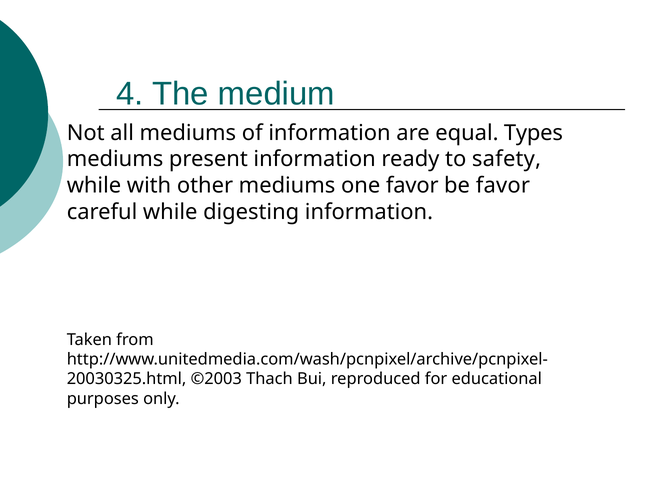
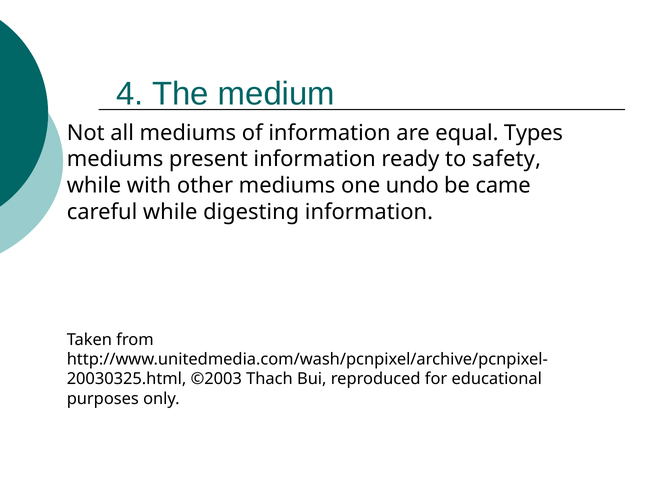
one favor: favor -> undo
be favor: favor -> came
